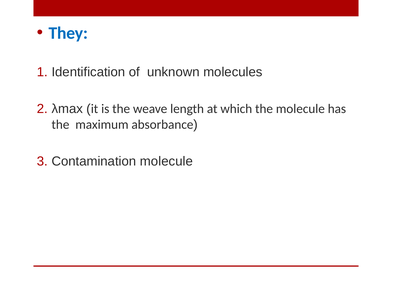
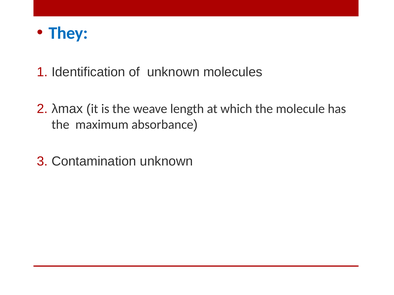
Contamination molecule: molecule -> unknown
